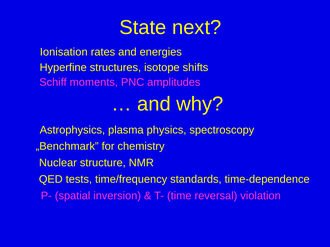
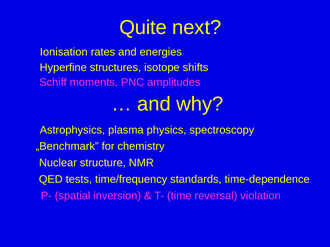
State: State -> Quite
